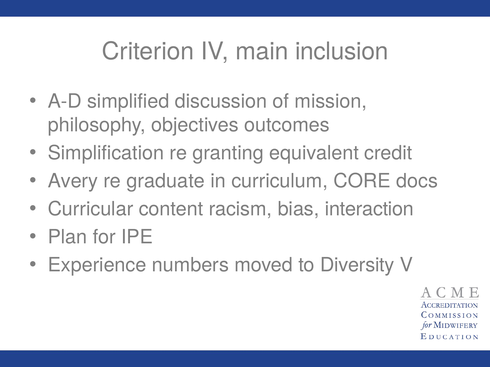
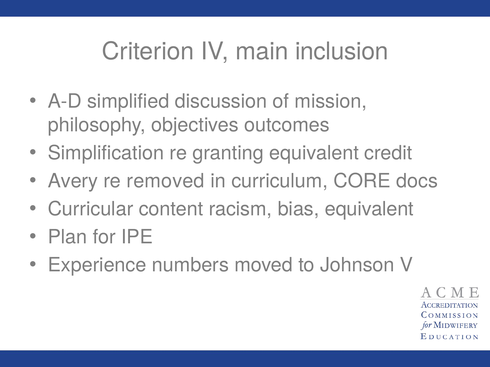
graduate: graduate -> removed
bias interaction: interaction -> equivalent
Diversity: Diversity -> Johnson
